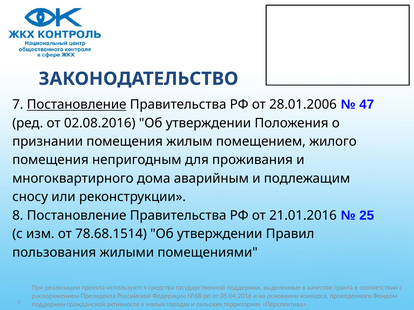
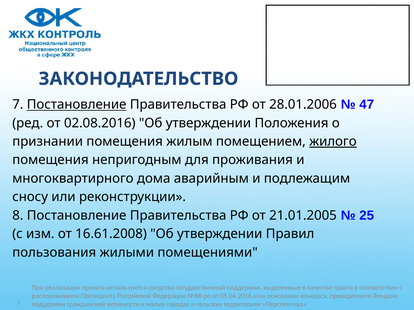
жилого underline: none -> present
21.01.2016: 21.01.2016 -> 21.01.2005
78.68.1514: 78.68.1514 -> 16.61.2008
